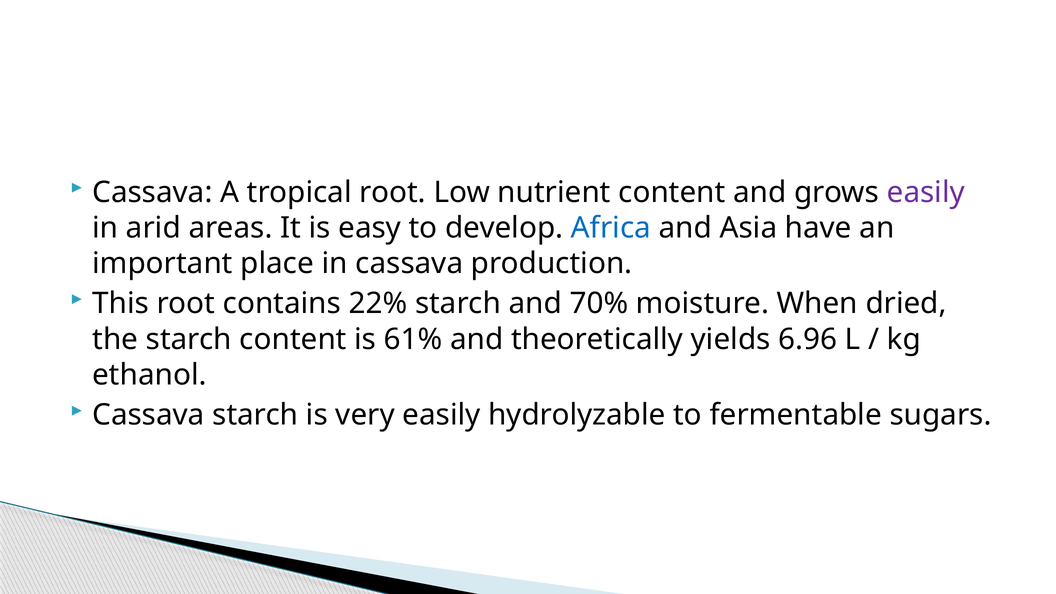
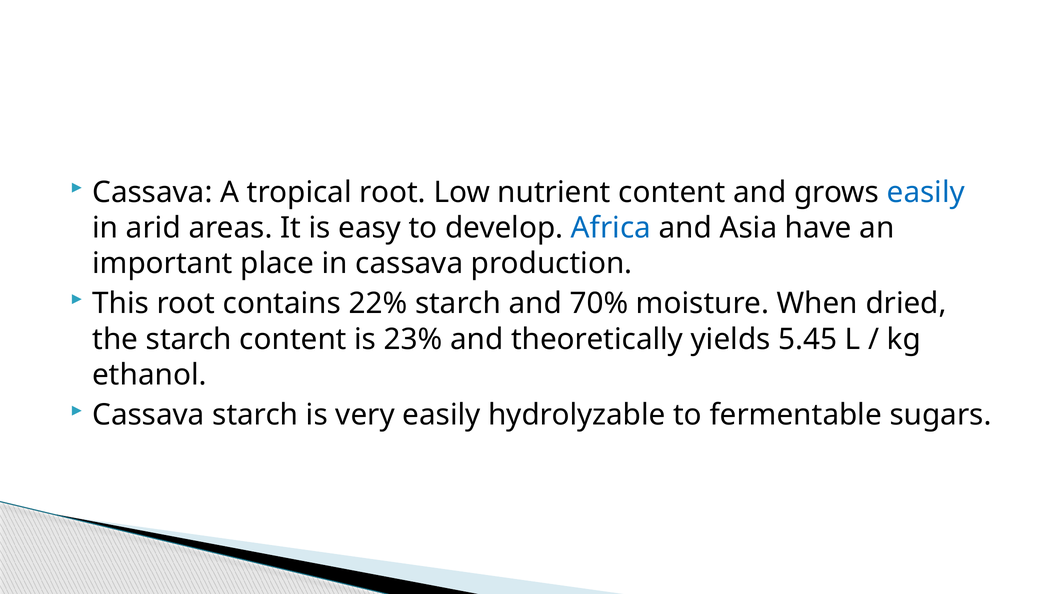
easily at (926, 192) colour: purple -> blue
61%: 61% -> 23%
6.96: 6.96 -> 5.45
